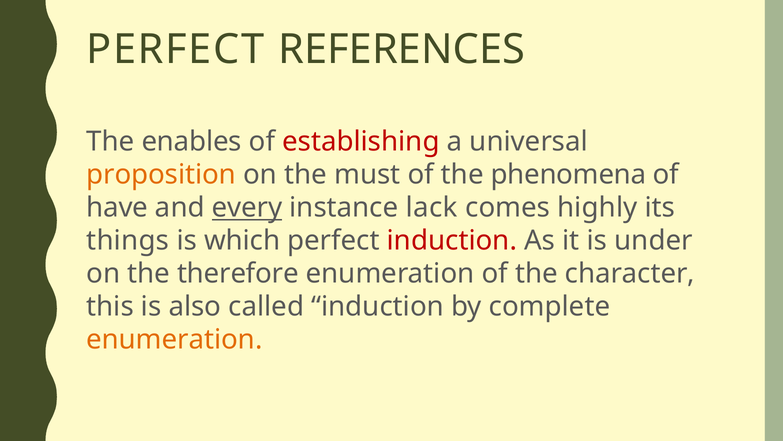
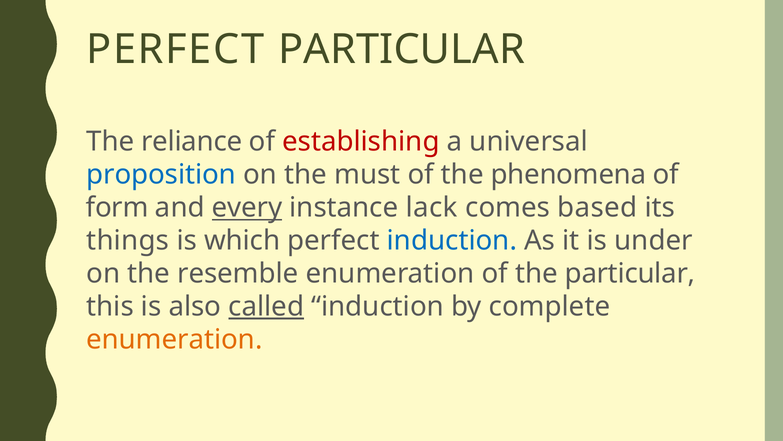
PERFECT REFERENCES: REFERENCES -> PARTICULAR
enables: enables -> reliance
proposition colour: orange -> blue
have: have -> form
highly: highly -> based
induction at (452, 240) colour: red -> blue
therefore: therefore -> resemble
the character: character -> particular
called underline: none -> present
